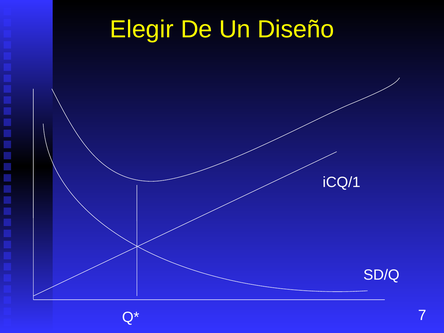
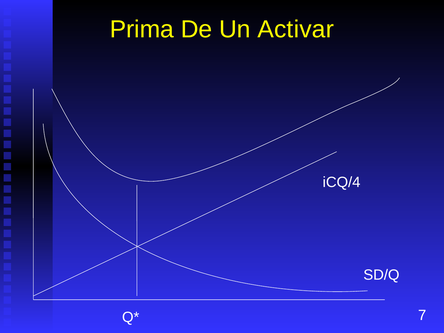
Elegir: Elegir -> Prima
Diseño: Diseño -> Activar
iCQ/1: iCQ/1 -> iCQ/4
